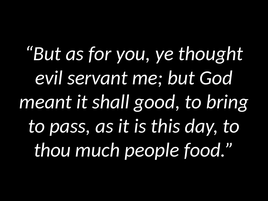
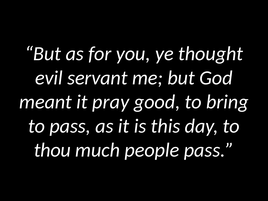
shall: shall -> pray
people food: food -> pass
